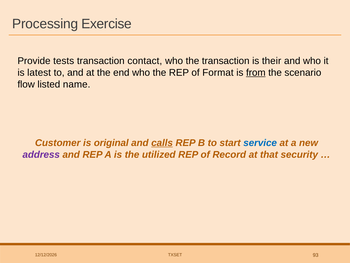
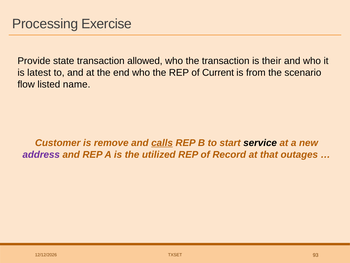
tests: tests -> state
contact: contact -> allowed
Format: Format -> Current
from underline: present -> none
original: original -> remove
service colour: blue -> black
security: security -> outages
